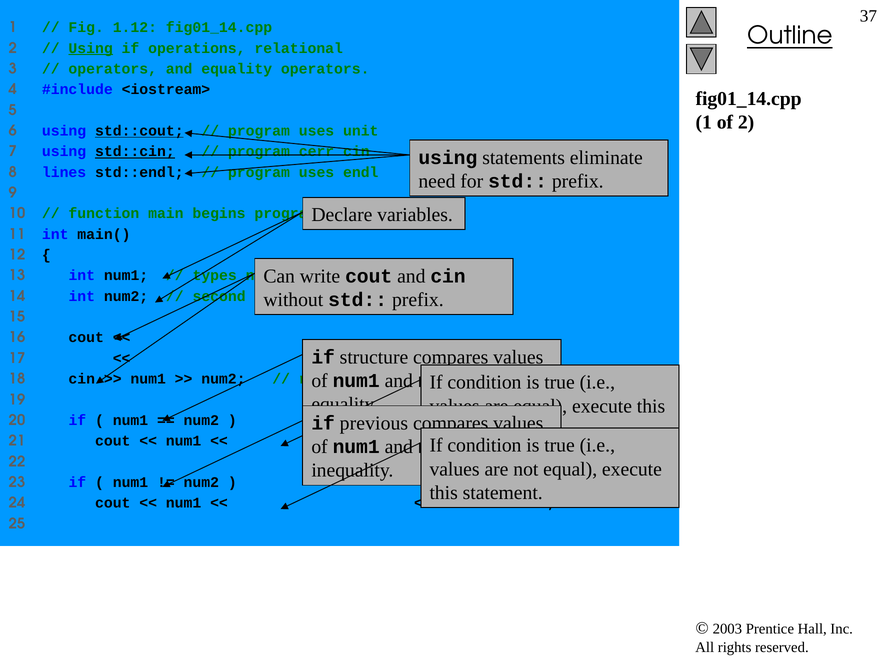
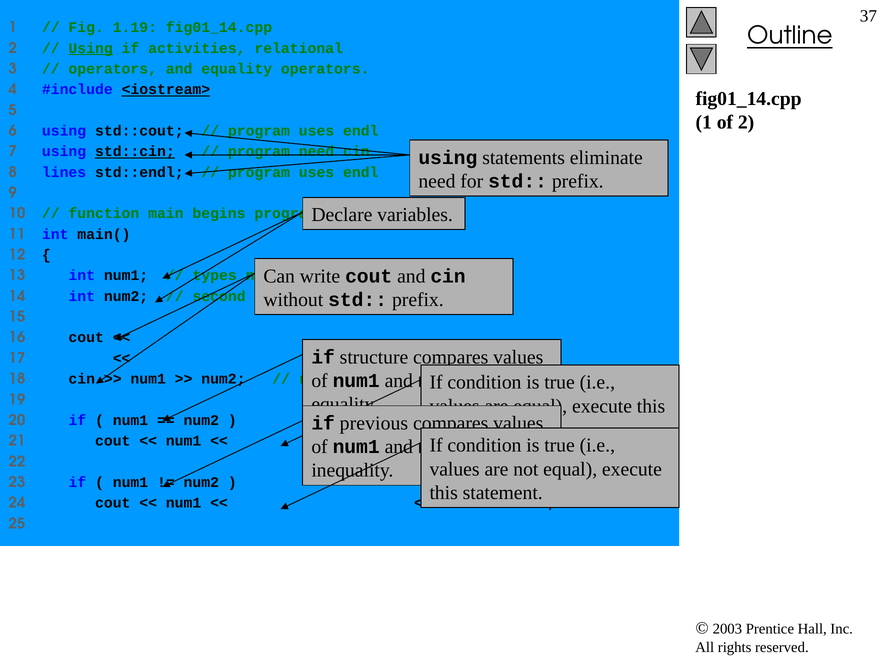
1.12: 1.12 -> 1.19
operations: operations -> activities
<iostream> underline: none -> present
std::cout underline: present -> none
unit at (361, 131): unit -> endl
program cerr: cerr -> need
